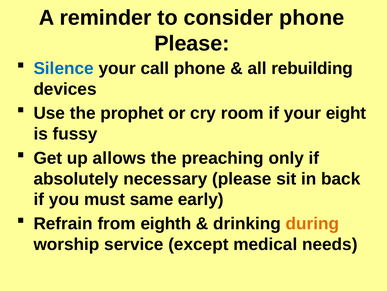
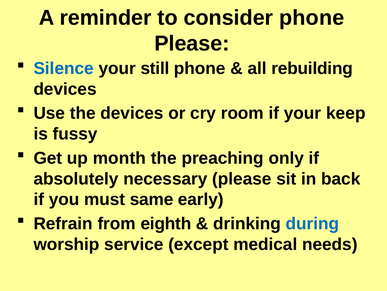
call: call -> still
the prophet: prophet -> devices
eight: eight -> keep
allows: allows -> month
during colour: orange -> blue
